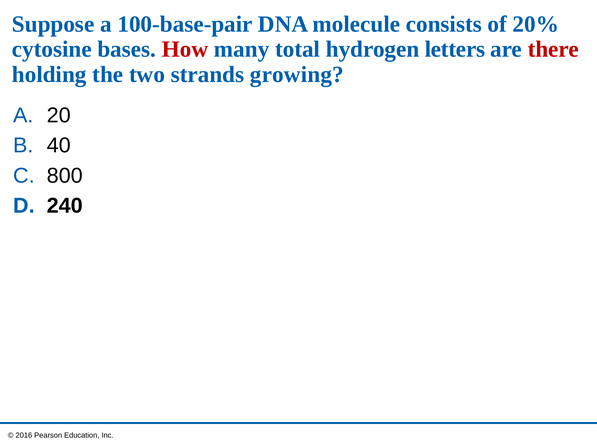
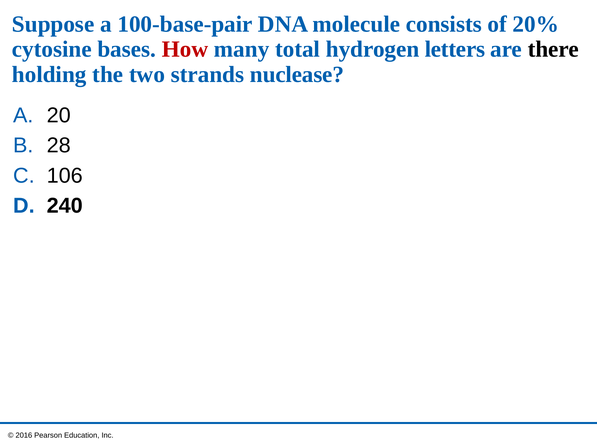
there colour: red -> black
growing: growing -> nuclease
40: 40 -> 28
800: 800 -> 106
